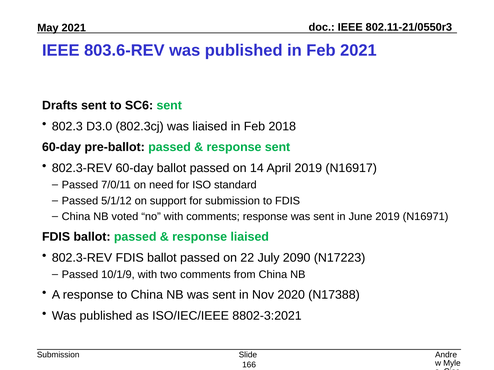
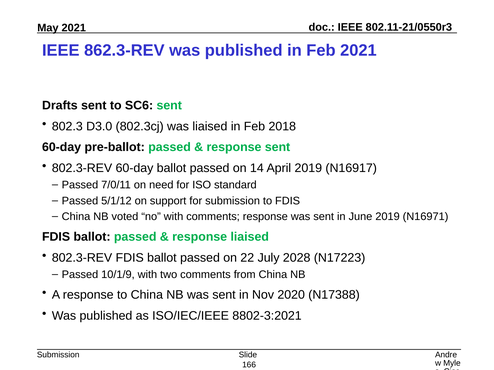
803.6-REV: 803.6-REV -> 862.3-REV
2090: 2090 -> 2028
